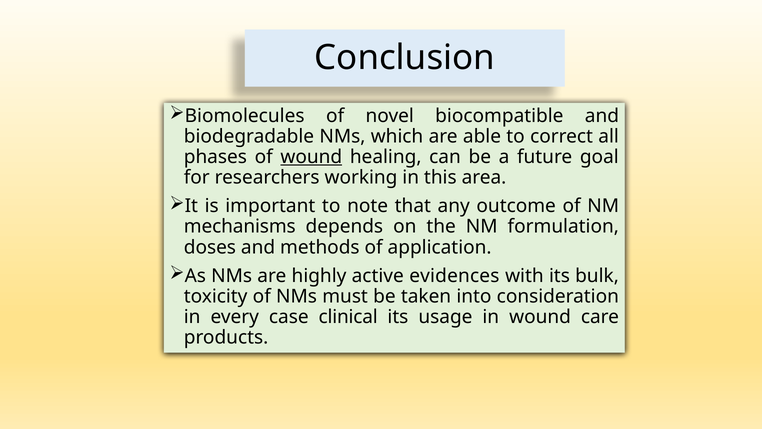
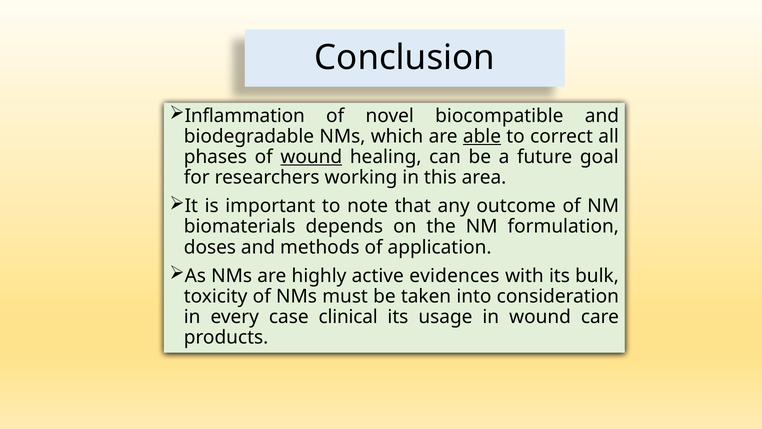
Biomolecules: Biomolecules -> Inflammation
able underline: none -> present
mechanisms: mechanisms -> biomaterials
